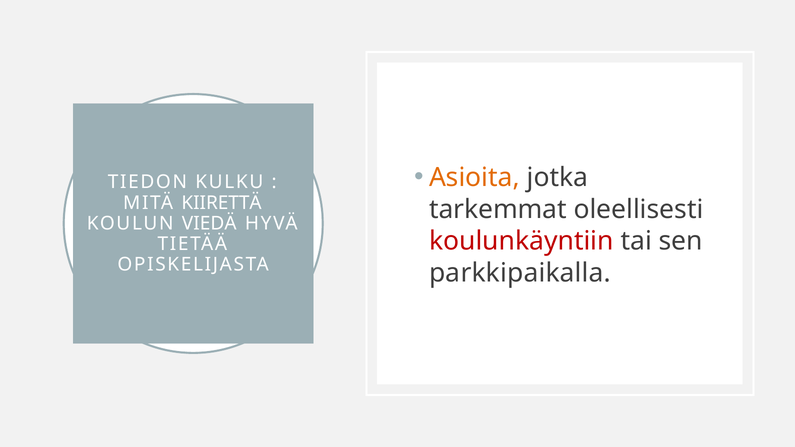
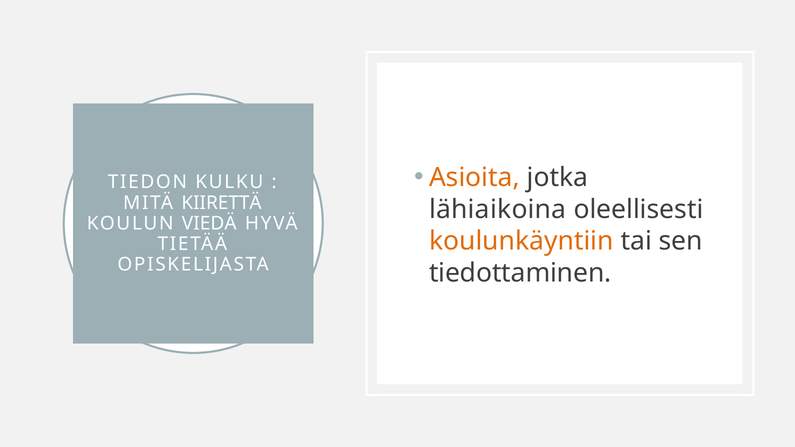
tarkemmat: tarkemmat -> lähiaikoina
koulunkäyntiin colour: red -> orange
parkkipaikalla: parkkipaikalla -> tiedottaminen
